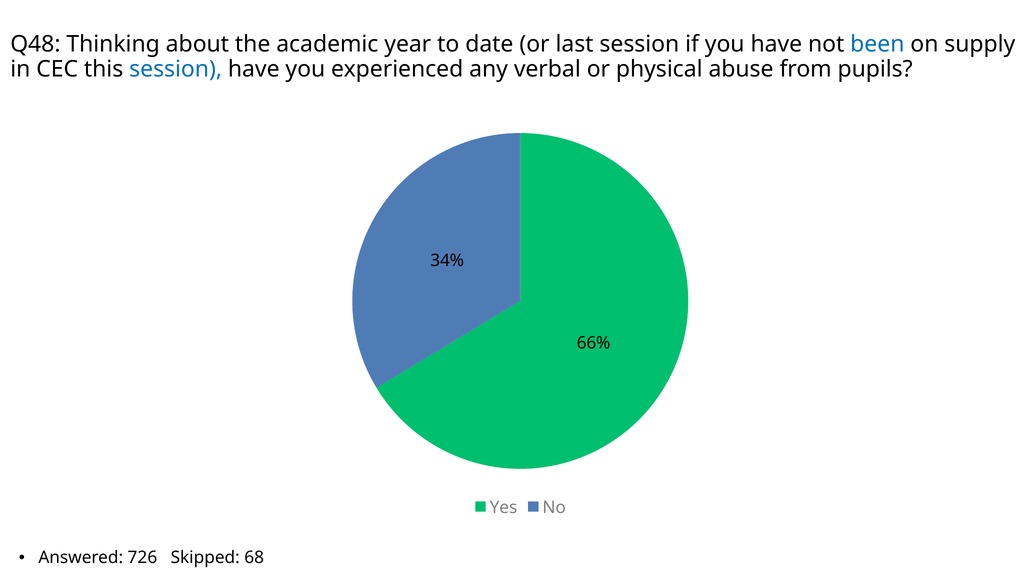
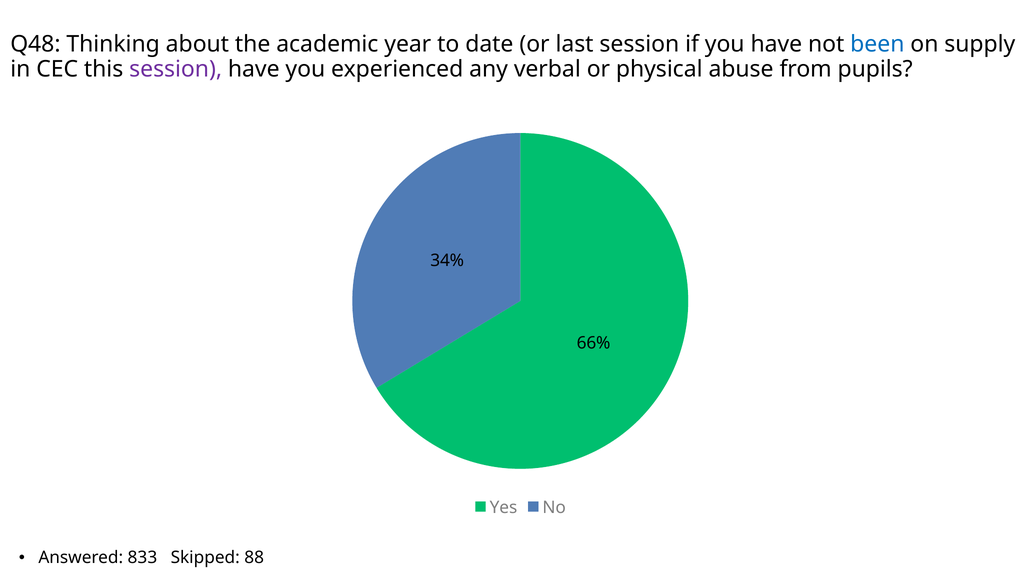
session at (176, 69) colour: blue -> purple
726: 726 -> 833
68: 68 -> 88
